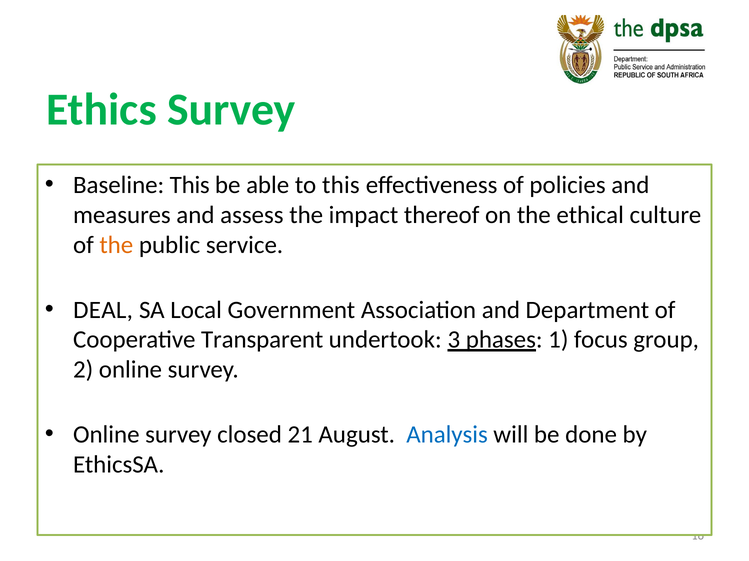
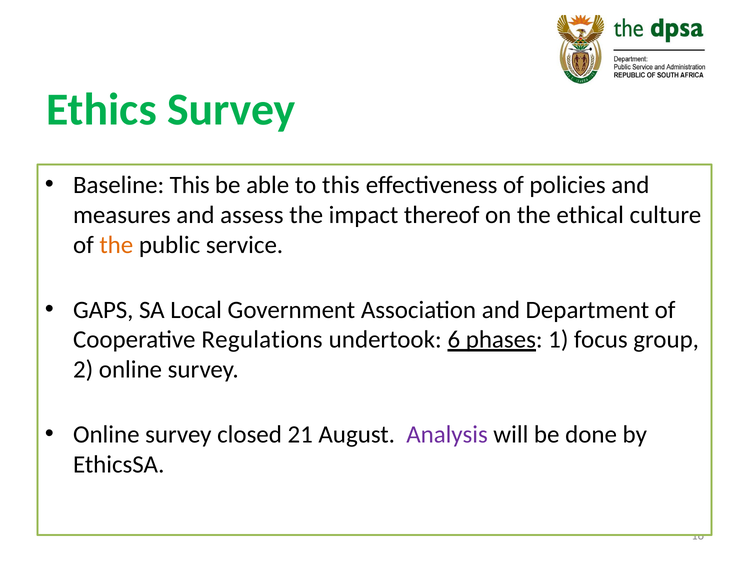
DEAL: DEAL -> GAPS
Transparent: Transparent -> Regulations
3: 3 -> 6
Analysis colour: blue -> purple
